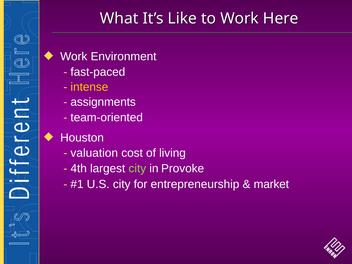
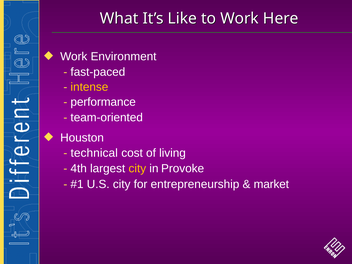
assignments: assignments -> performance
valuation: valuation -> technical
city at (137, 169) colour: light green -> yellow
